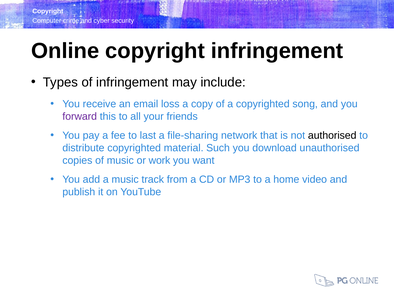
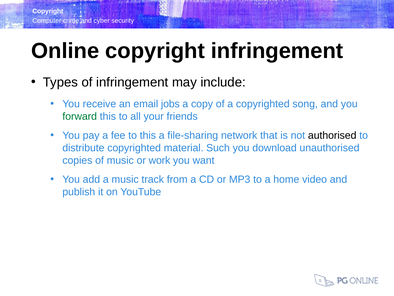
loss: loss -> jobs
forward colour: purple -> green
to last: last -> this
